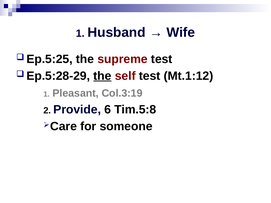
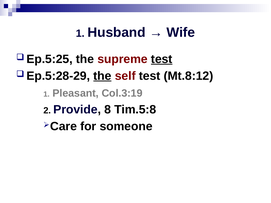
test at (162, 59) underline: none -> present
Mt.1:12: Mt.1:12 -> Mt.8:12
6: 6 -> 8
